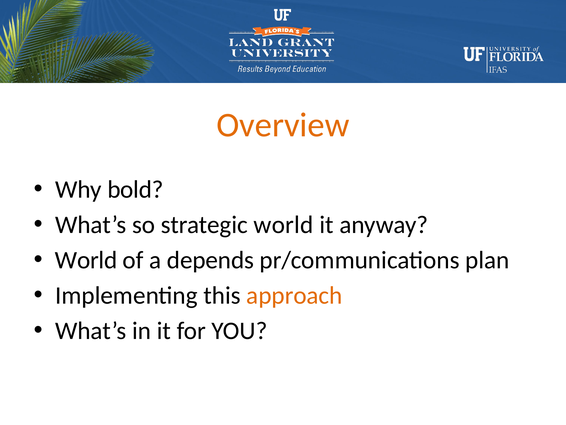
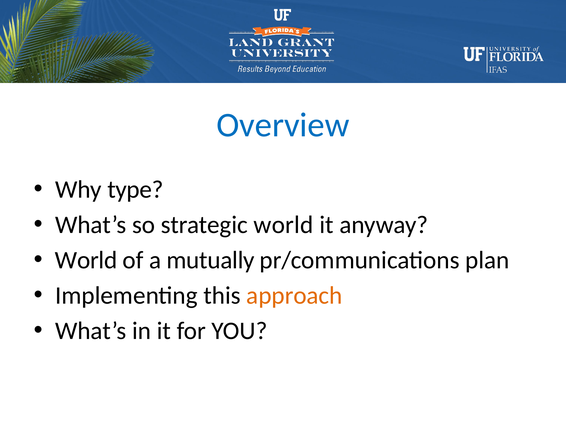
Overview colour: orange -> blue
bold: bold -> type
depends: depends -> mutually
